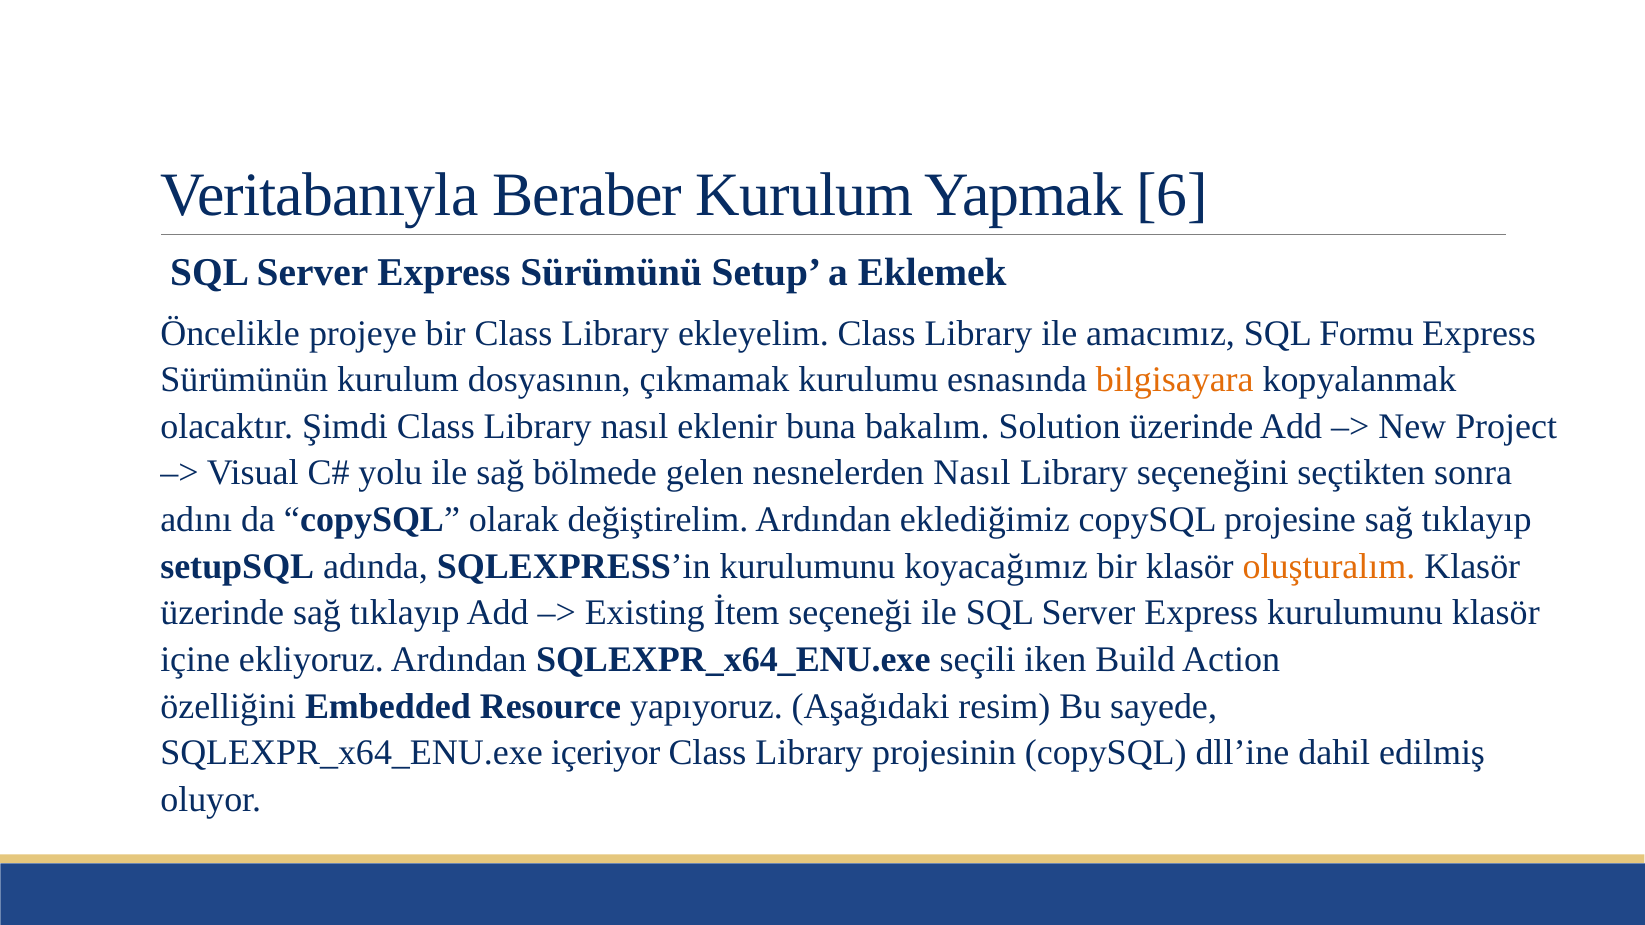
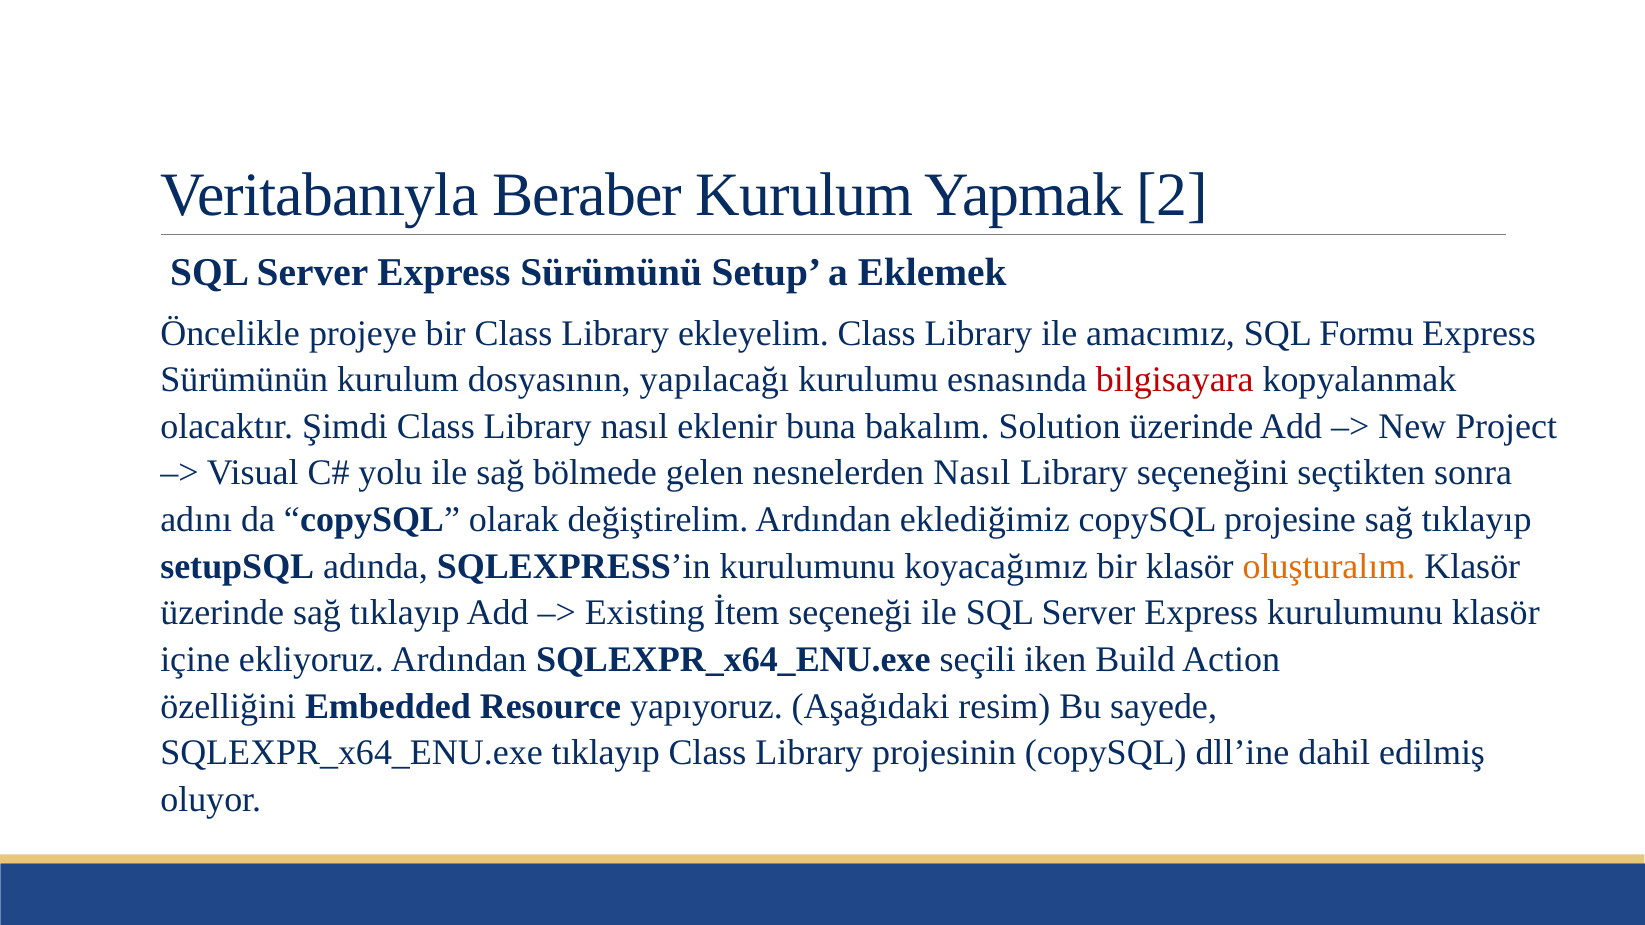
6: 6 -> 2
çıkmamak: çıkmamak -> yapılacağı
bilgisayara colour: orange -> red
SQLEXPR_x64_ENU.exe içeriyor: içeriyor -> tıklayıp
